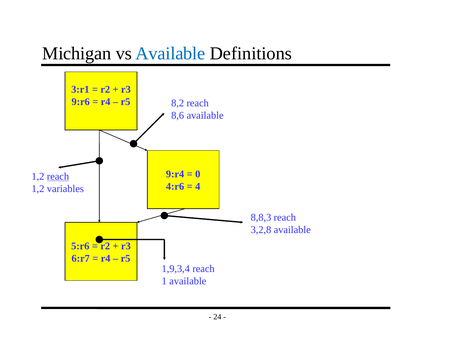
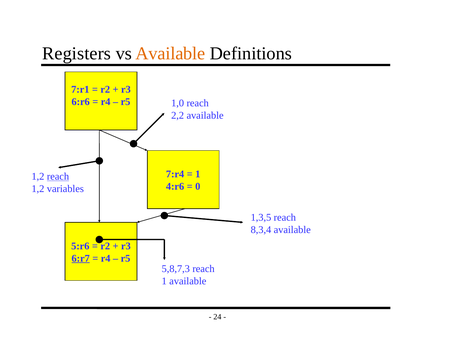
Michigan: Michigan -> Registers
Available at (170, 53) colour: blue -> orange
3:r1: 3:r1 -> 7:r1
9:r6: 9:r6 -> 6:r6
8,2: 8,2 -> 1,0
8,6: 8,6 -> 2,2
9:r4: 9:r4 -> 7:r4
0 at (198, 174): 0 -> 1
4: 4 -> 0
8,8,3: 8,8,3 -> 1,3,5
3,2,8: 3,2,8 -> 8,3,4
6:r7 underline: none -> present
1,9,3,4: 1,9,3,4 -> 5,8,7,3
